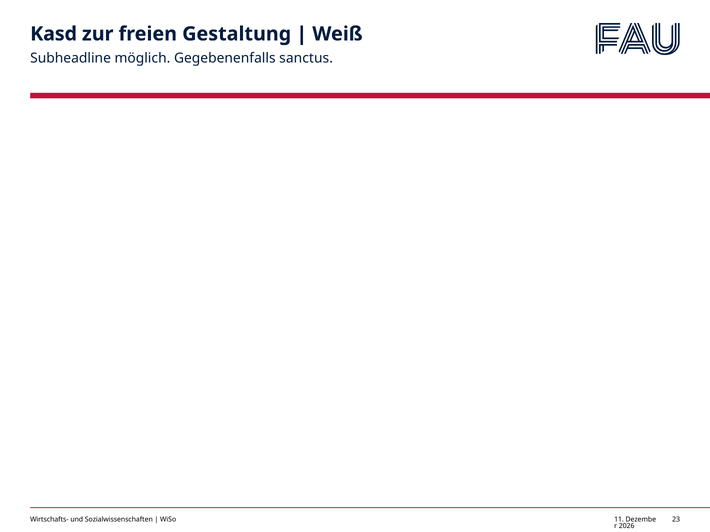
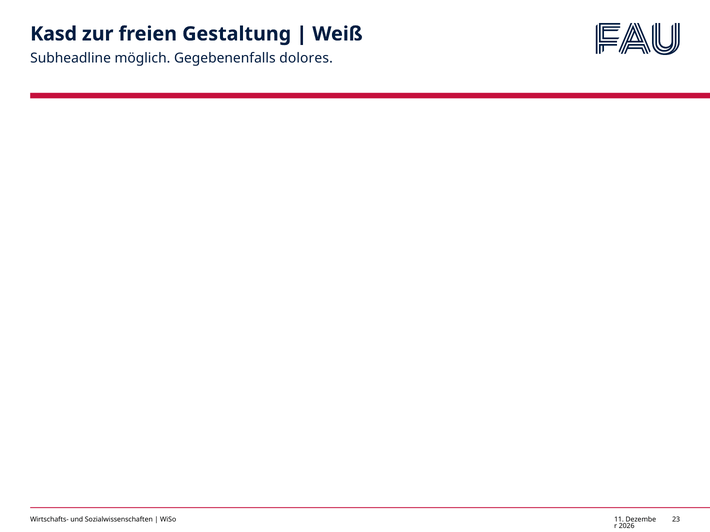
sanctus: sanctus -> dolores
